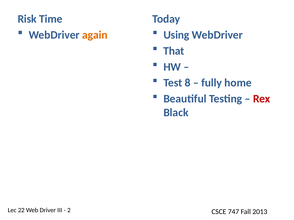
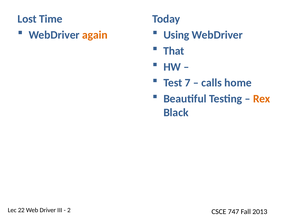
Risk: Risk -> Lost
8: 8 -> 7
fully: fully -> calls
Rex colour: red -> orange
